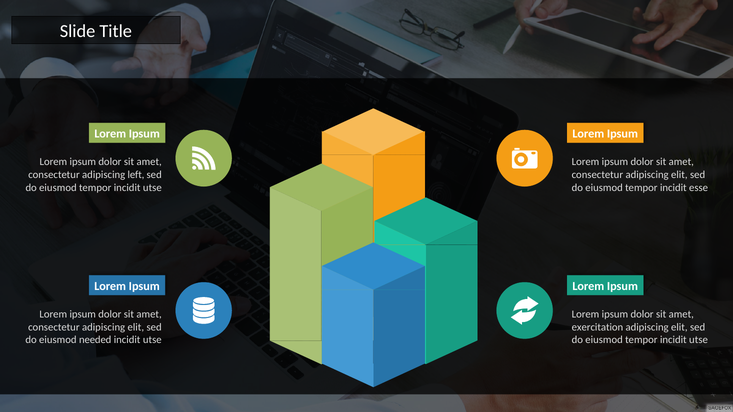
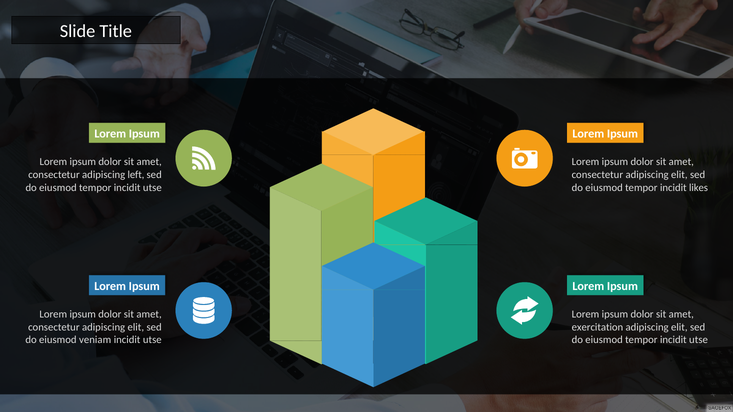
esse: esse -> likes
needed: needed -> veniam
